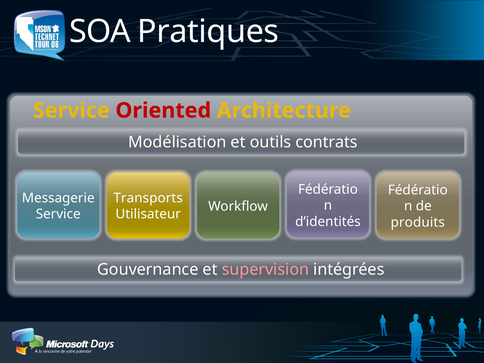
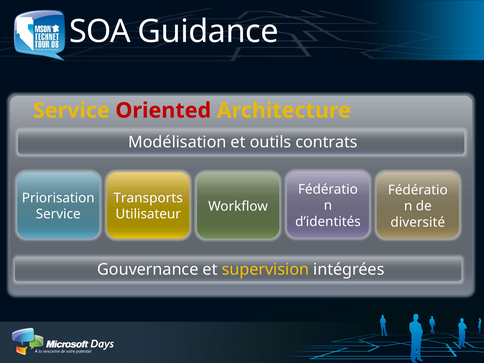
Pratiques: Pratiques -> Guidance
Messagerie: Messagerie -> Priorisation
produits: produits -> diversité
supervision colour: pink -> yellow
